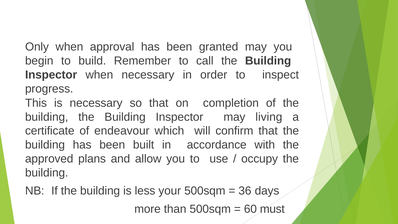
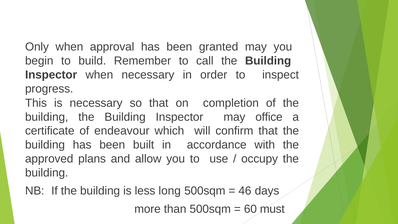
living: living -> office
your: your -> long
36: 36 -> 46
